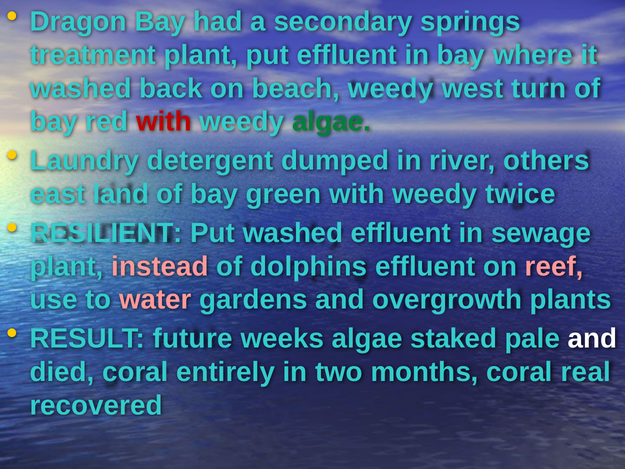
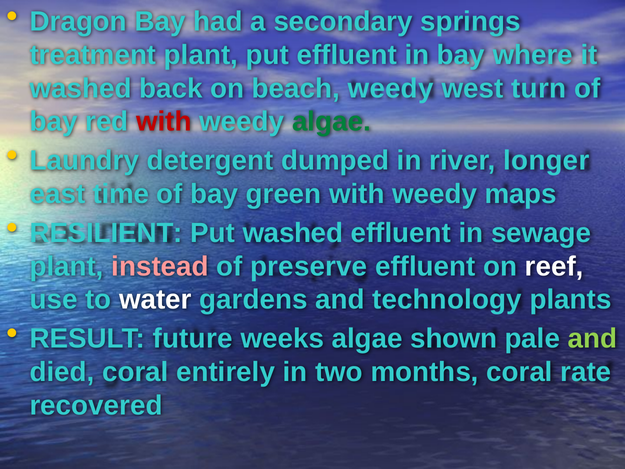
others: others -> longer
land: land -> time
twice: twice -> maps
dolphins: dolphins -> preserve
reef colour: pink -> white
water colour: pink -> white
overgrowth: overgrowth -> technology
staked: staked -> shown
and at (592, 338) colour: white -> light green
real: real -> rate
